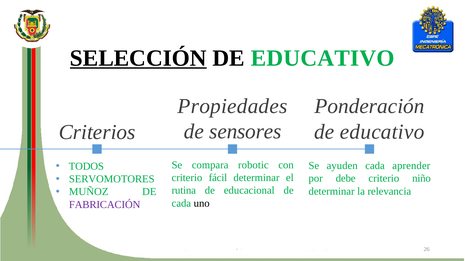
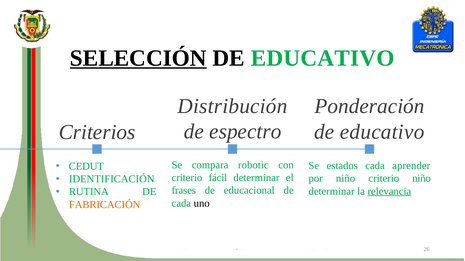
Propiedades: Propiedades -> Distribución
sensores: sensores -> espectro
TODOS: TODOS -> CEDUT
ayuden: ayuden -> estados
SERVOMOTORES: SERVOMOTORES -> IDENTIFICACIÓN
por debe: debe -> niño
rutina: rutina -> frases
MUÑOZ: MUÑOZ -> RUTINA
relevancia underline: none -> present
FABRICACIÓN colour: purple -> orange
